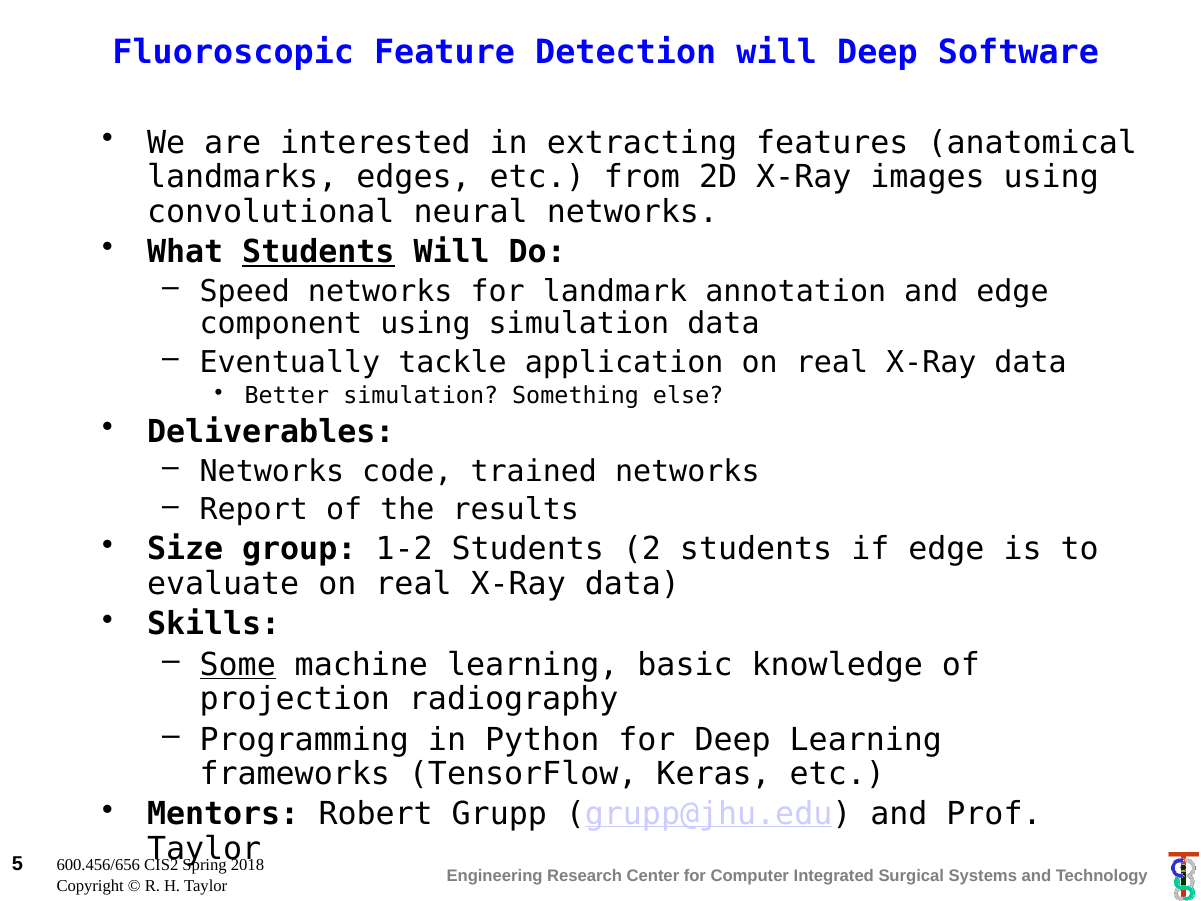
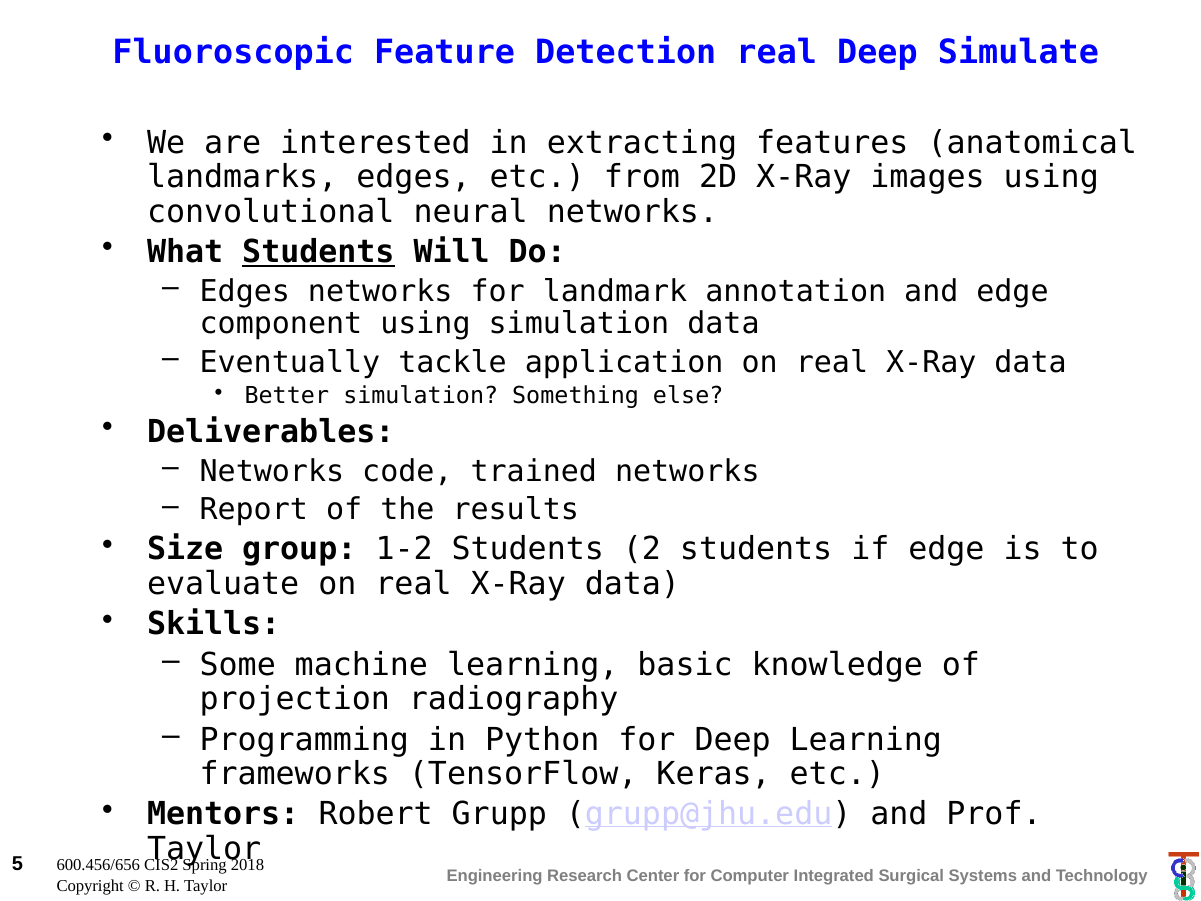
Detection will: will -> real
Software: Software -> Simulate
Speed at (245, 291): Speed -> Edges
Some underline: present -> none
